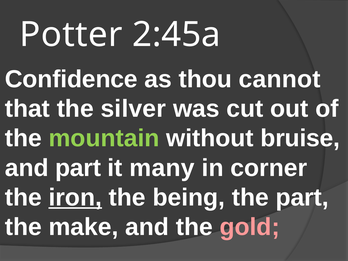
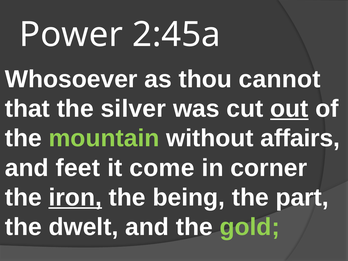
Potter: Potter -> Power
Confidence: Confidence -> Whosoever
out underline: none -> present
bruise: bruise -> affairs
and part: part -> feet
many: many -> come
make: make -> dwelt
gold colour: pink -> light green
